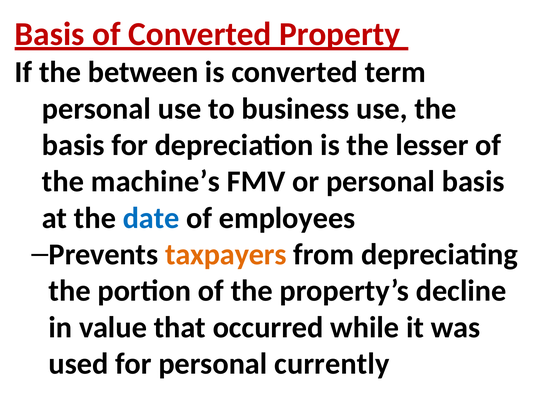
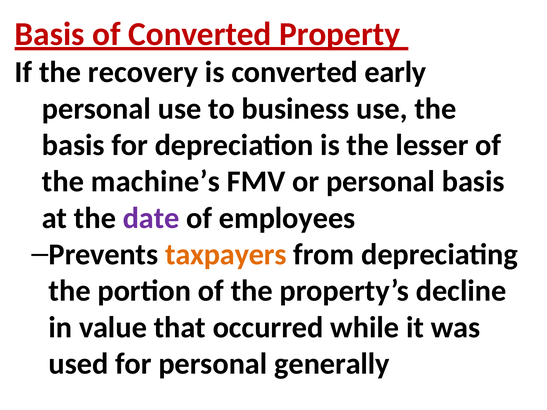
between: between -> recovery
term: term -> early
date colour: blue -> purple
currently: currently -> generally
